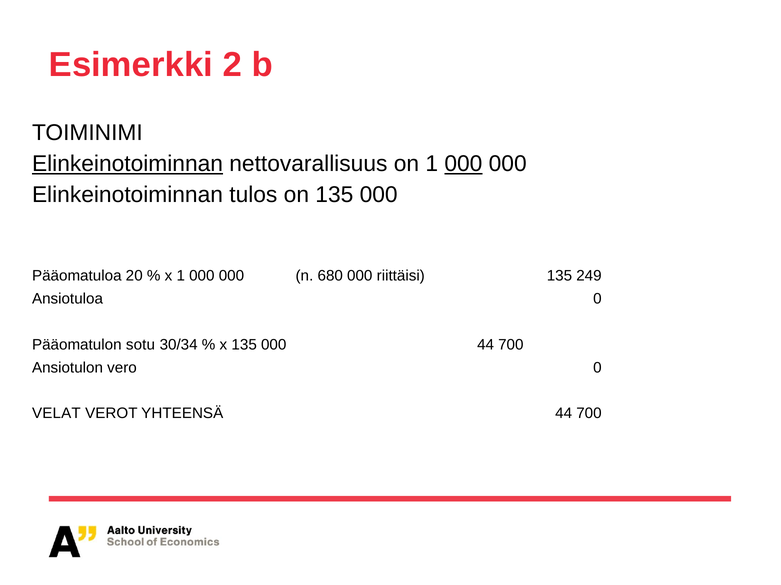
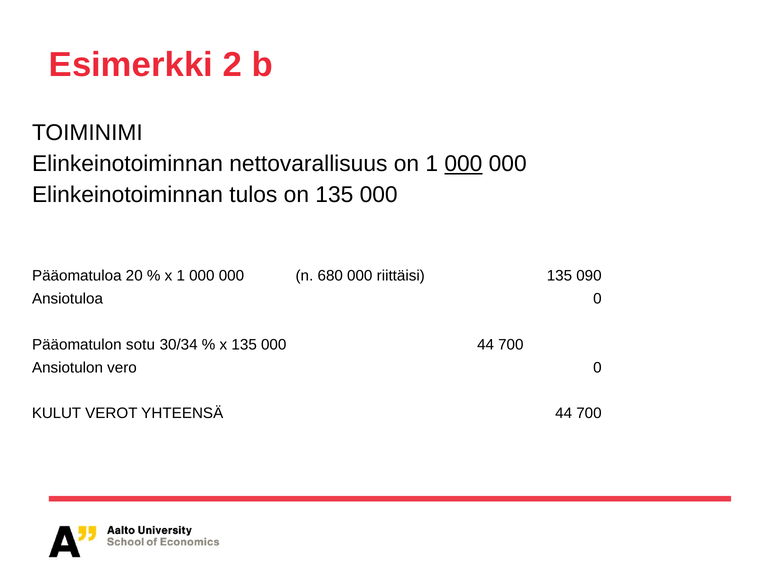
Elinkeinotoiminnan at (128, 164) underline: present -> none
249: 249 -> 090
VELAT: VELAT -> KULUT
